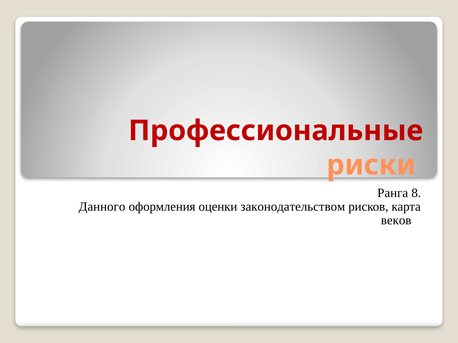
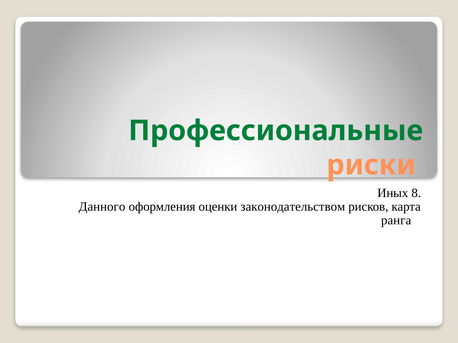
Профессиональные colour: red -> green
Ранга: Ранга -> Иных
веков: веков -> ранга
